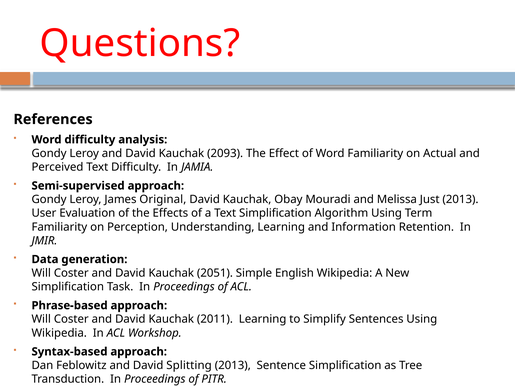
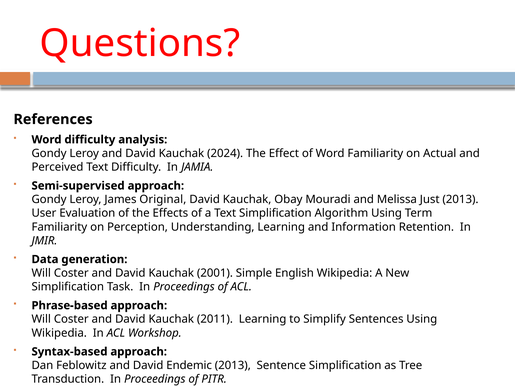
2093: 2093 -> 2024
2051: 2051 -> 2001
Splitting: Splitting -> Endemic
